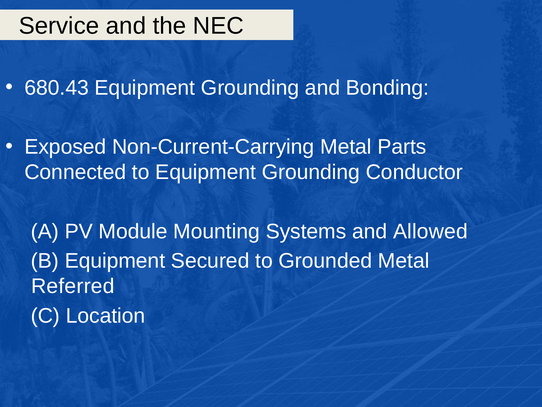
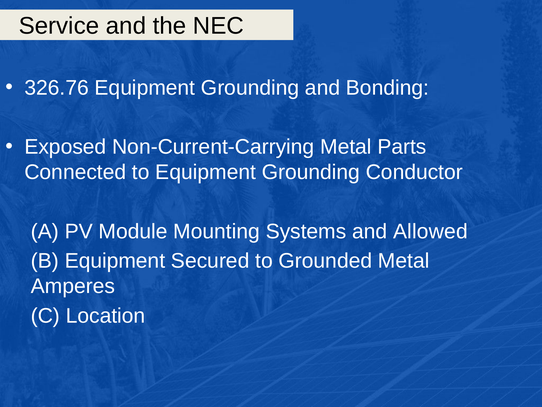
680.43: 680.43 -> 326.76
Referred: Referred -> Amperes
